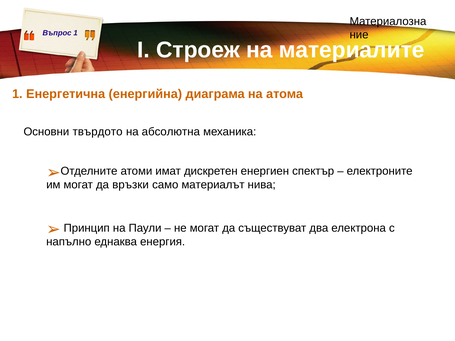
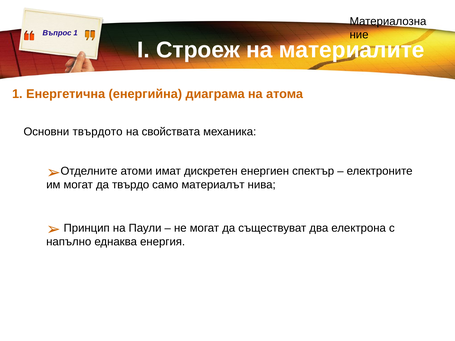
абсолютна: абсолютна -> свойствата
връзки: връзки -> твърдо
